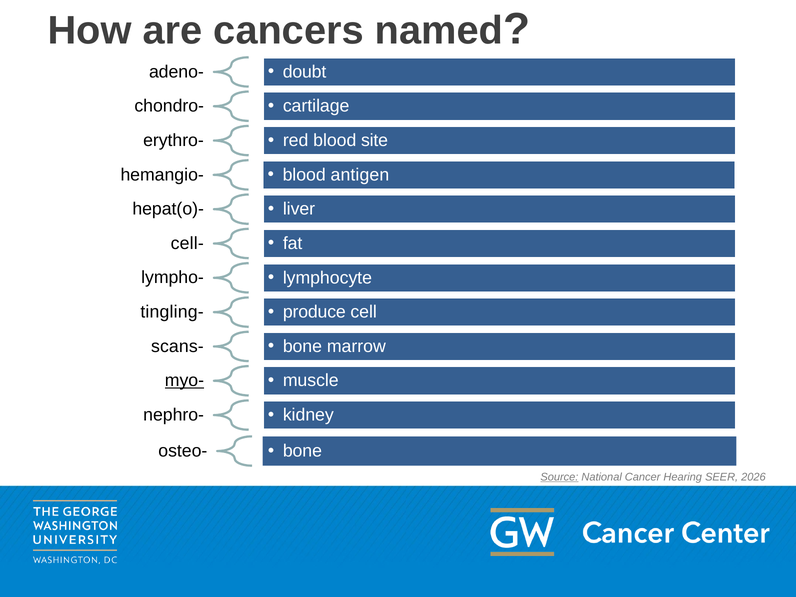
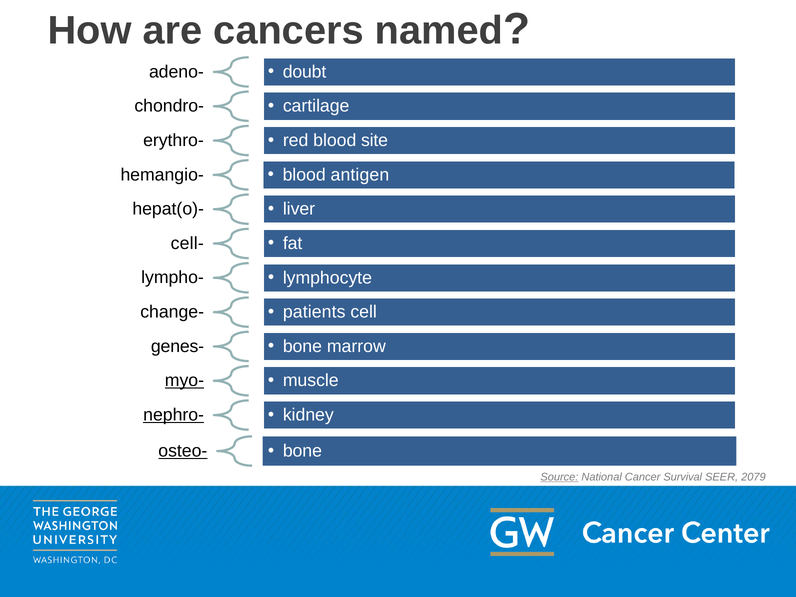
tingling-: tingling- -> change-
produce: produce -> patients
scans-: scans- -> genes-
nephro- underline: none -> present
osteo- underline: none -> present
Hearing: Hearing -> Survival
2026: 2026 -> 2079
